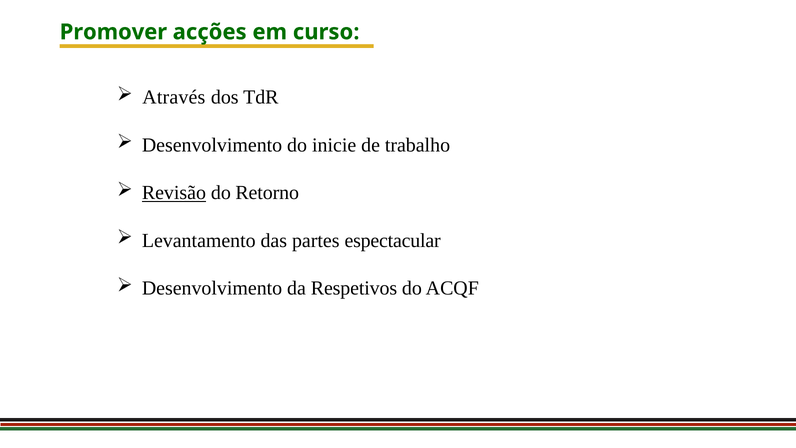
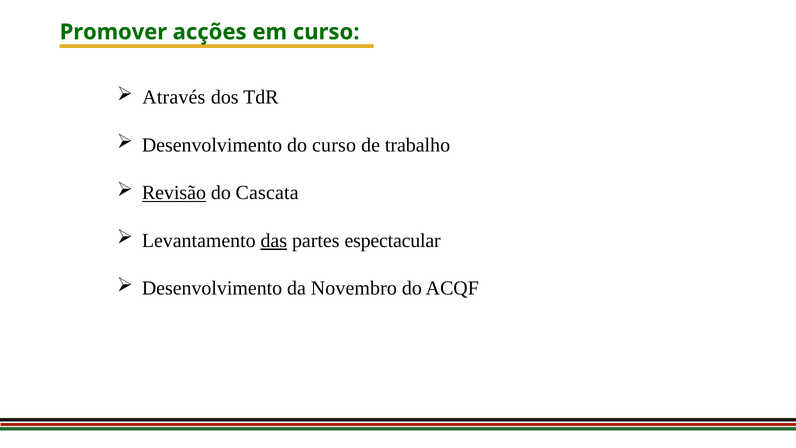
do inicie: inicie -> curso
Retorno: Retorno -> Cascata
das underline: none -> present
Respetivos: Respetivos -> Novembro
